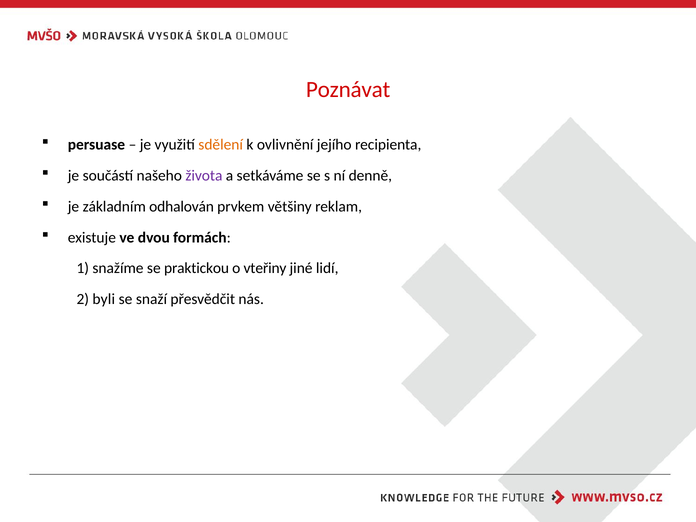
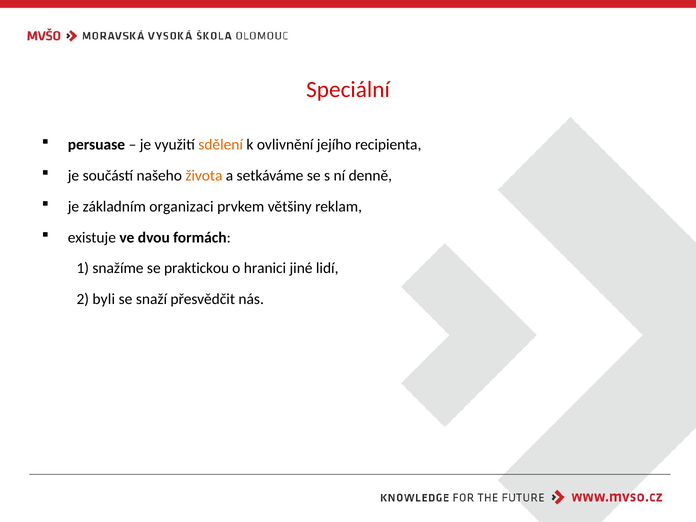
Poznávat: Poznávat -> Speciální
života colour: purple -> orange
odhalován: odhalován -> organizaci
vteřiny: vteřiny -> hranici
